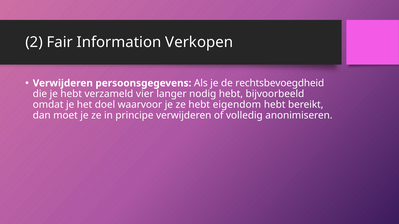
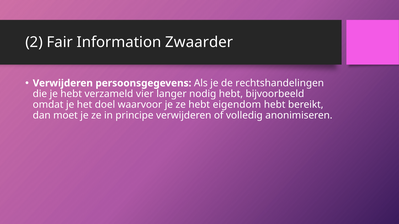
Verkopen: Verkopen -> Zwaarder
rechtsbevoegdheid: rechtsbevoegdheid -> rechtshandelingen
